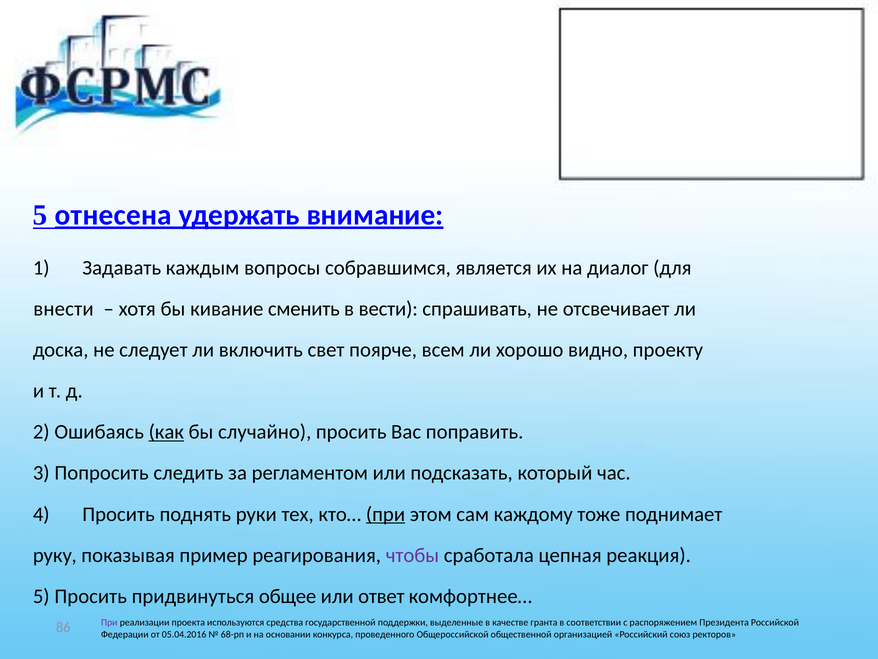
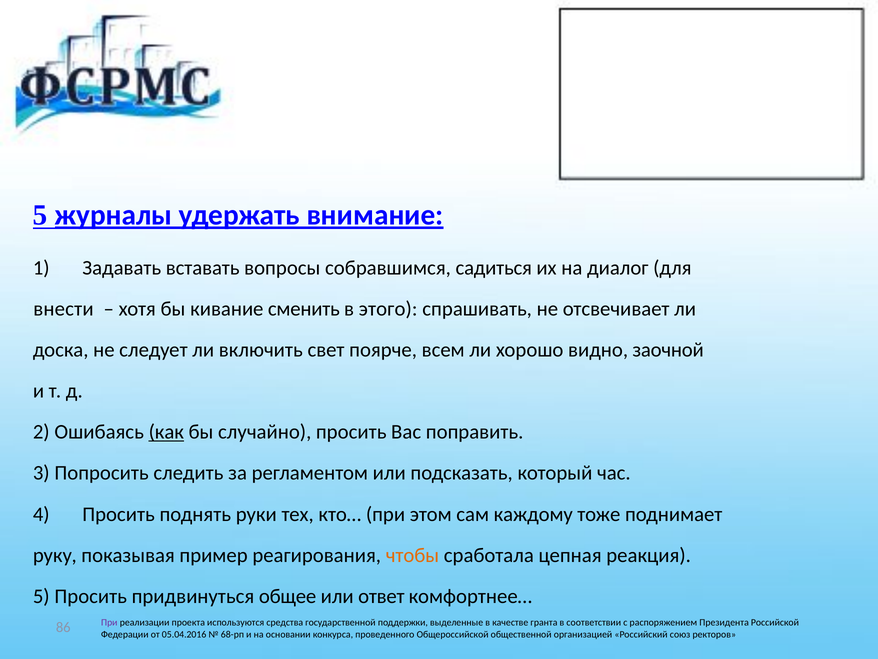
отнесена: отнесена -> журналы
каждым: каждым -> вставать
является: является -> садиться
вести: вести -> этого
проекту: проекту -> заочной
при at (385, 514) underline: present -> none
чтобы colour: purple -> orange
